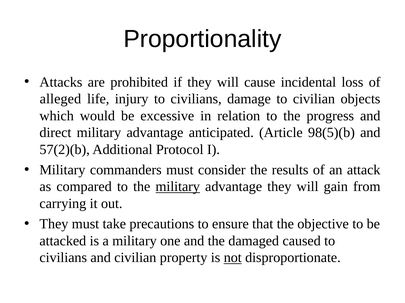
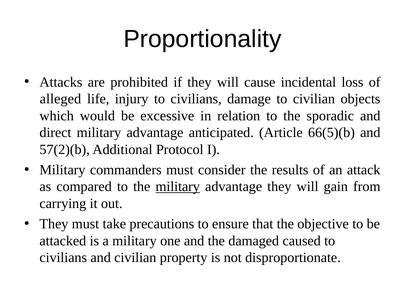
progress: progress -> sporadic
98(5)(b: 98(5)(b -> 66(5)(b
not underline: present -> none
